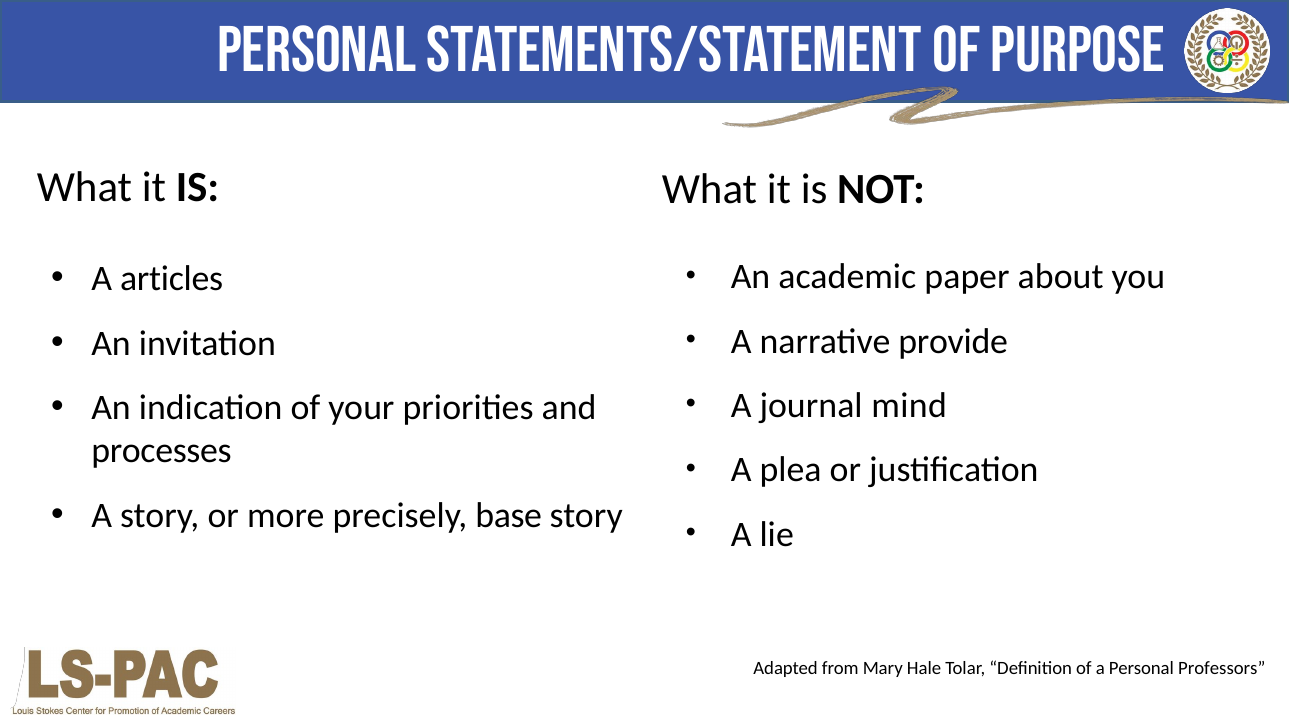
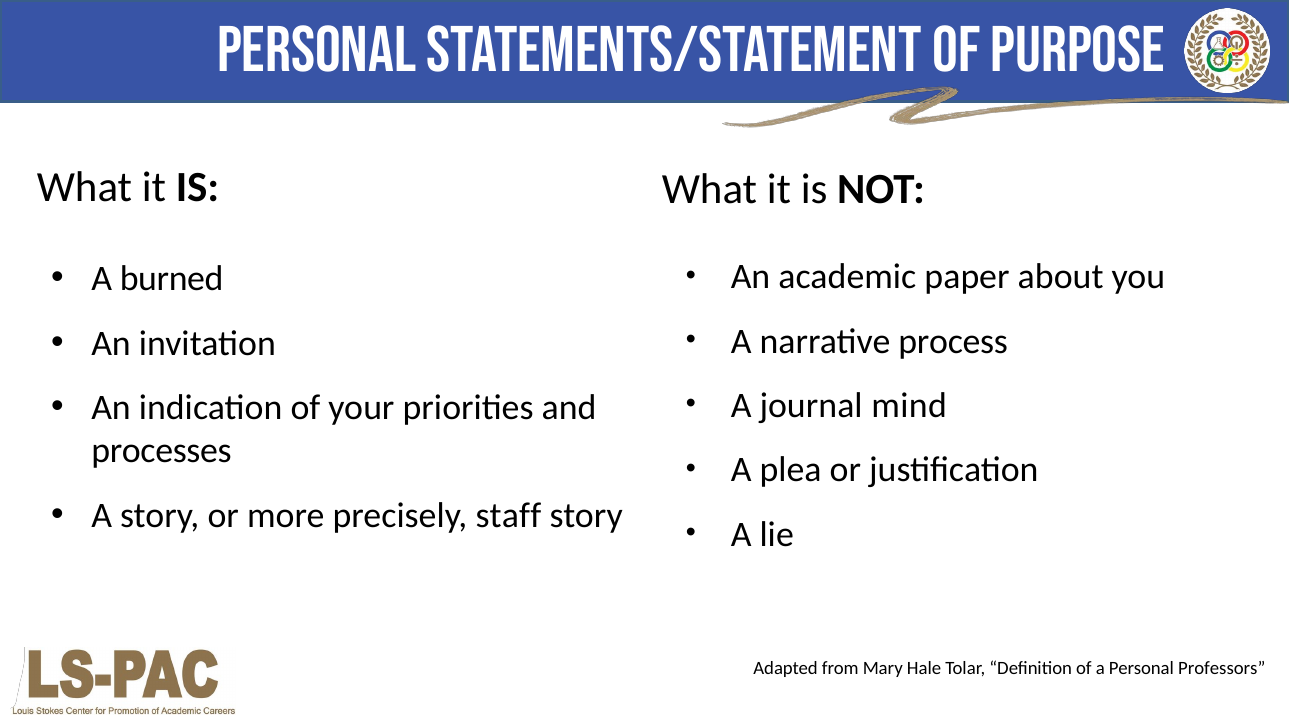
articles: articles -> burned
provide: provide -> process
base: base -> staff
